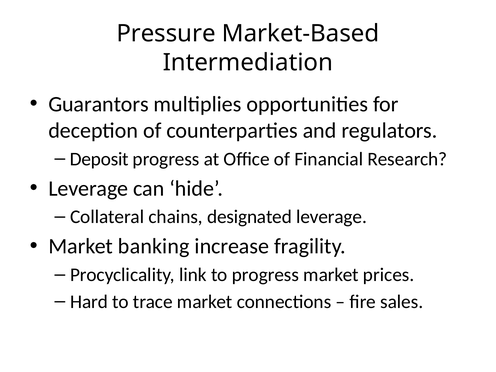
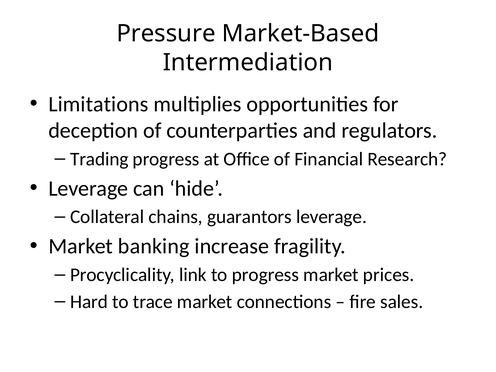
Guarantors: Guarantors -> Limitations
Deposit: Deposit -> Trading
designated: designated -> guarantors
